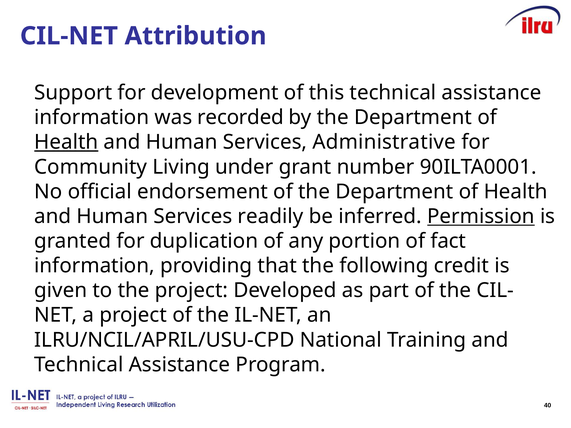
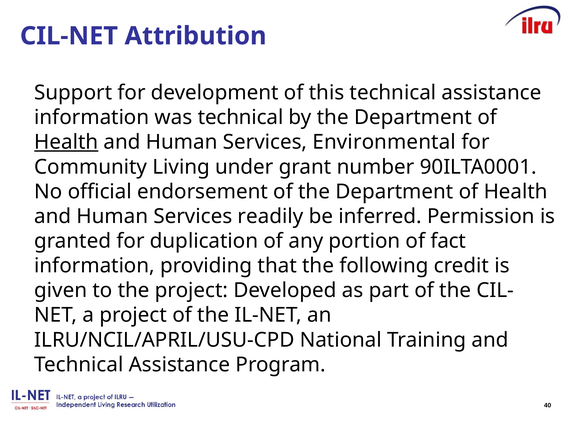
was recorded: recorded -> technical
Administrative: Administrative -> Environmental
Permission underline: present -> none
